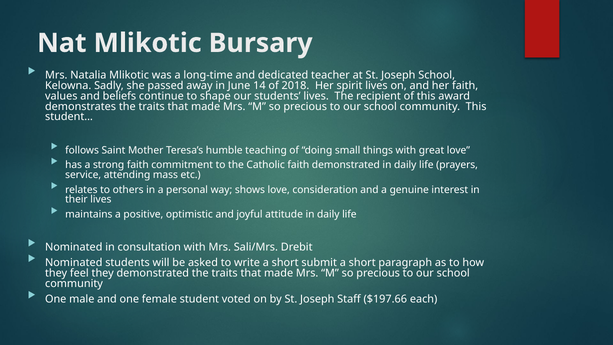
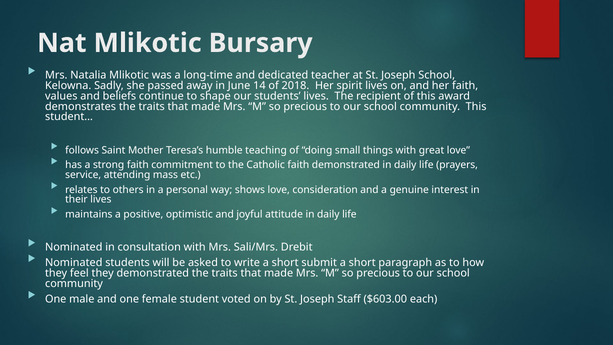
$197.66: $197.66 -> $603.00
